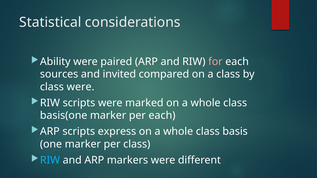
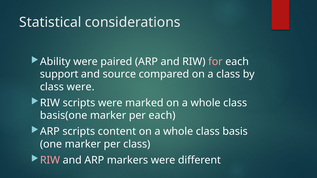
sources: sources -> support
invited: invited -> source
express: express -> content
RIW at (50, 160) colour: light blue -> pink
